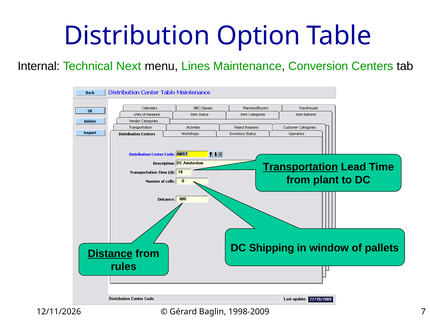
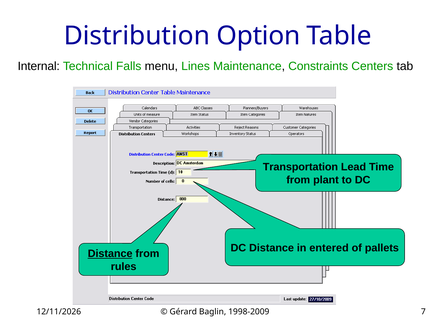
Next: Next -> Falls
Conversion: Conversion -> Constraints
Transportation underline: present -> none
DC Shipping: Shipping -> Distance
window: window -> entered
